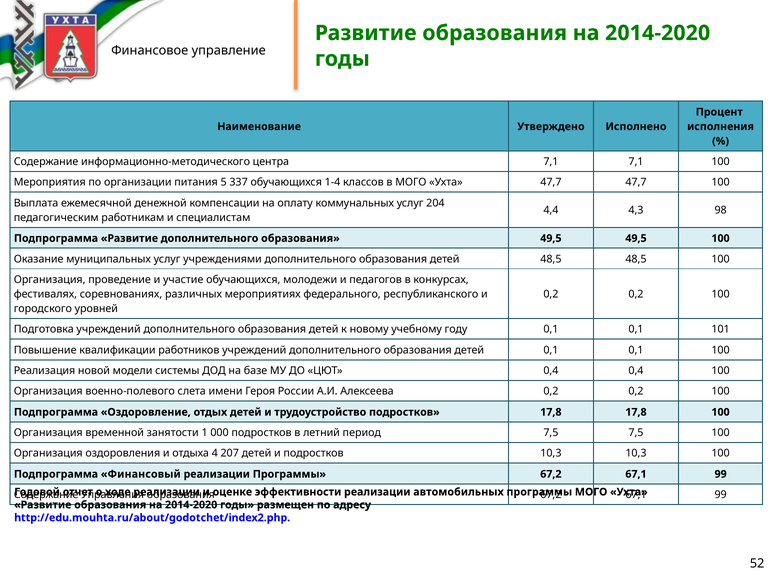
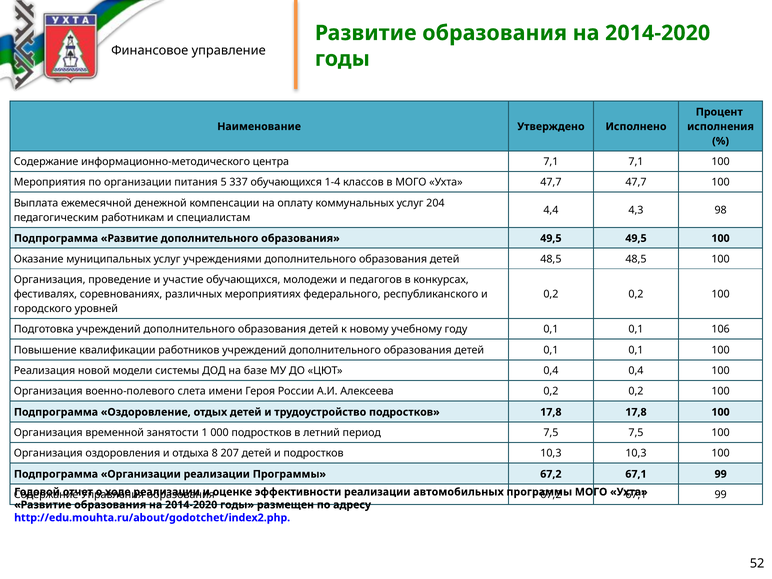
101: 101 -> 106
4: 4 -> 8
Подпрограмма Финансовый: Финансовый -> Организации
